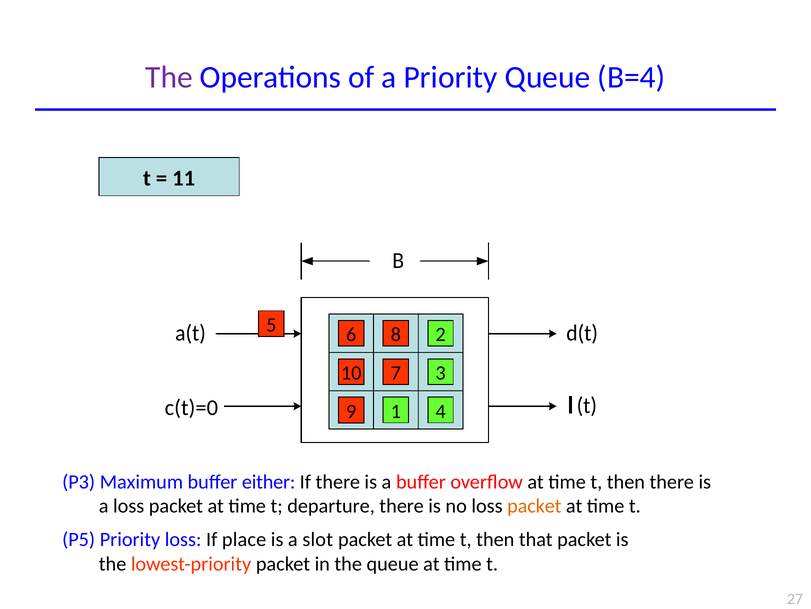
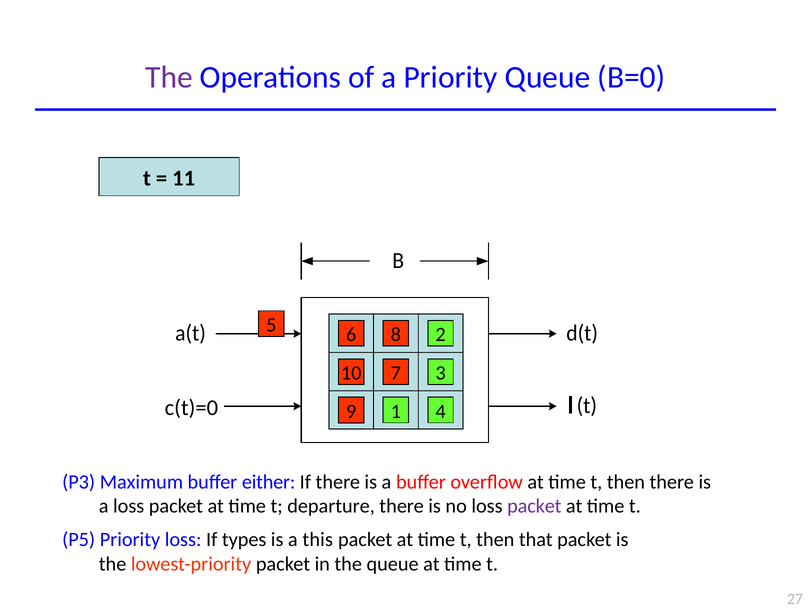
B=4: B=4 -> B=0
packet at (534, 506) colour: orange -> purple
place: place -> types
slot: slot -> this
